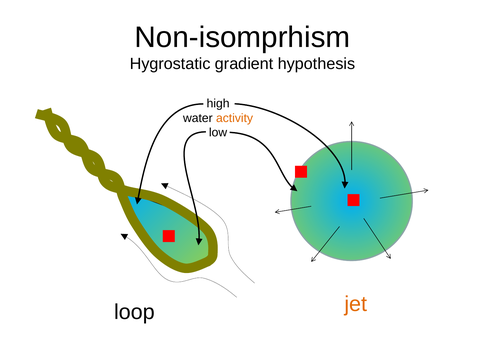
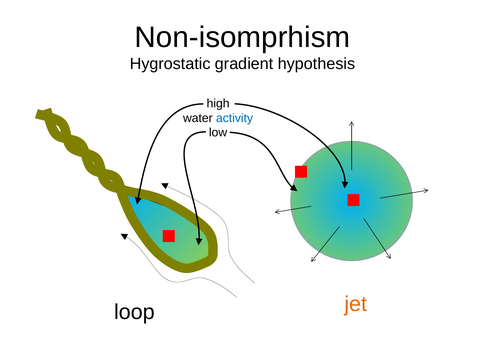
activity colour: orange -> blue
